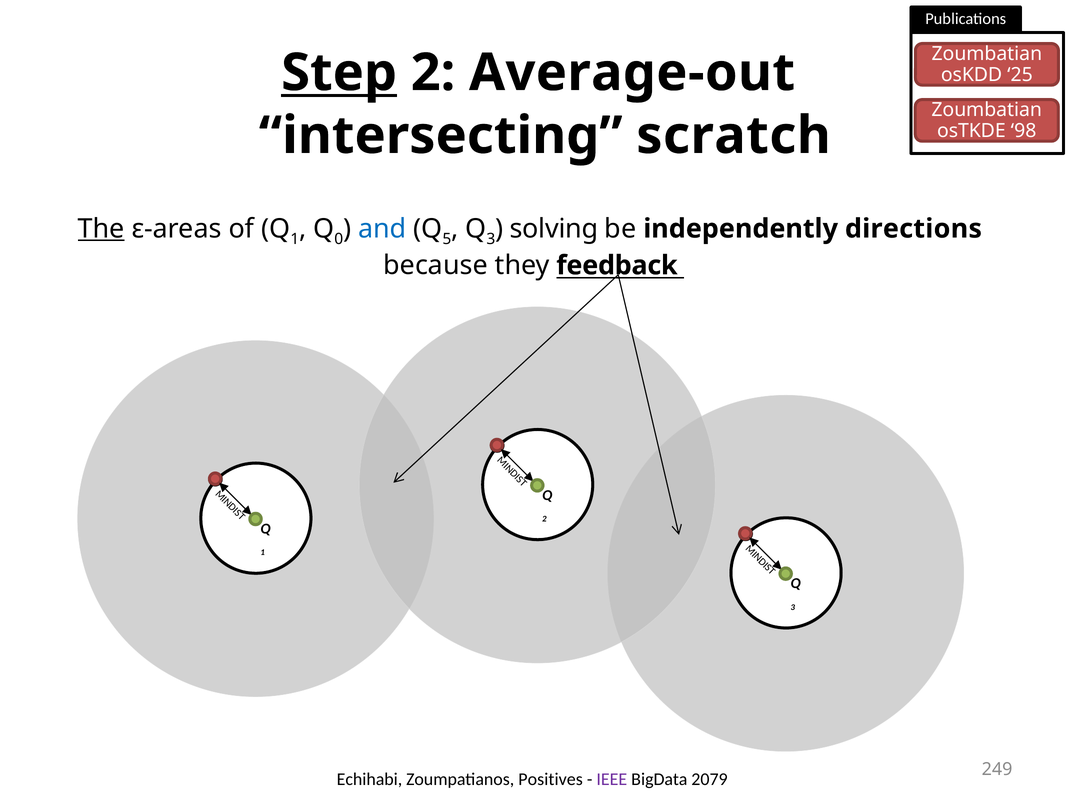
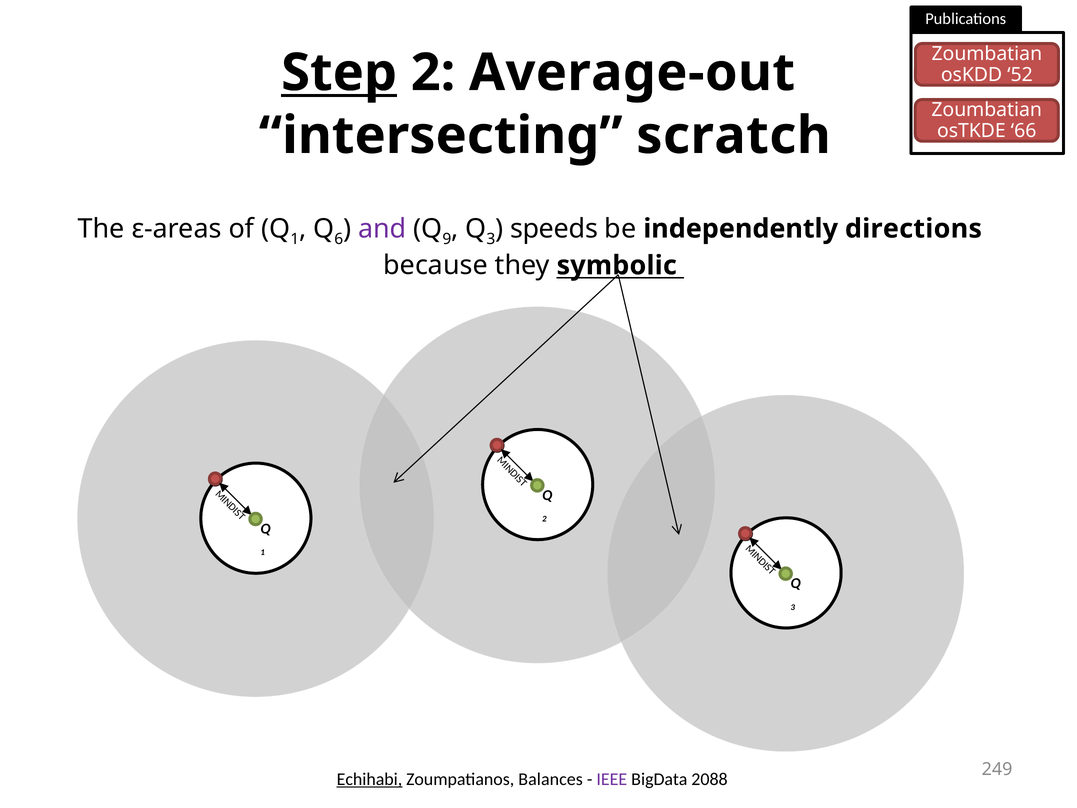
25: 25 -> 52
98: 98 -> 66
The underline: present -> none
0: 0 -> 6
and colour: blue -> purple
5: 5 -> 9
solving: solving -> speeds
feedback: feedback -> symbolic
Echihabi underline: none -> present
Positives: Positives -> Balances
2079: 2079 -> 2088
